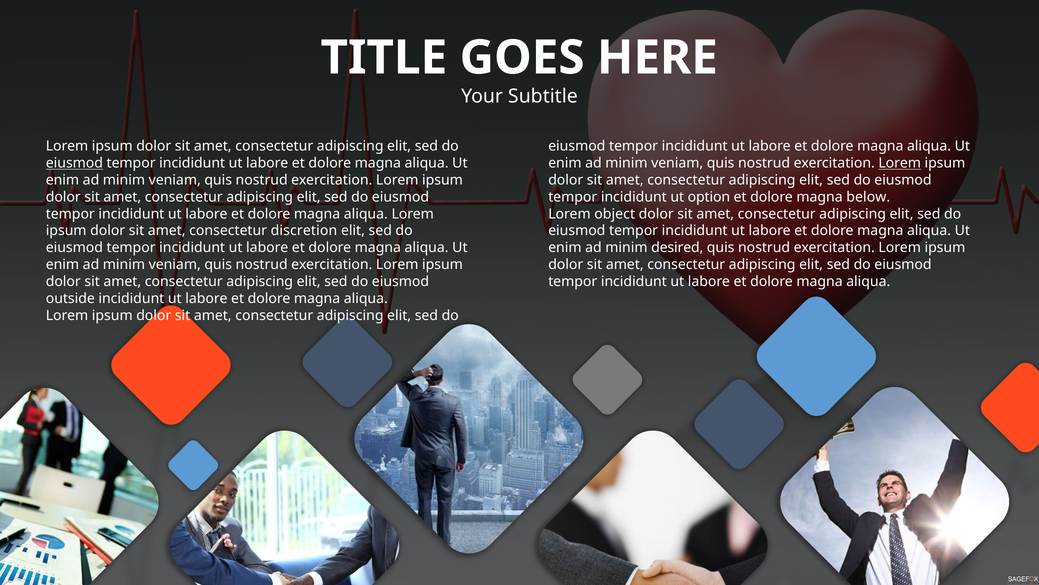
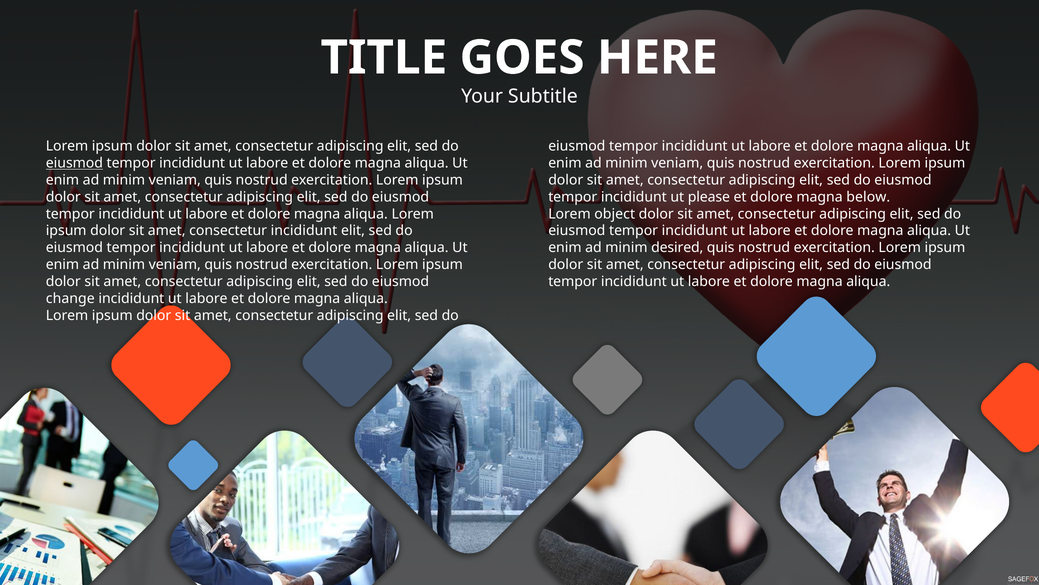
Lorem at (900, 163) underline: present -> none
option: option -> please
consectetur discretion: discretion -> incididunt
outside: outside -> change
